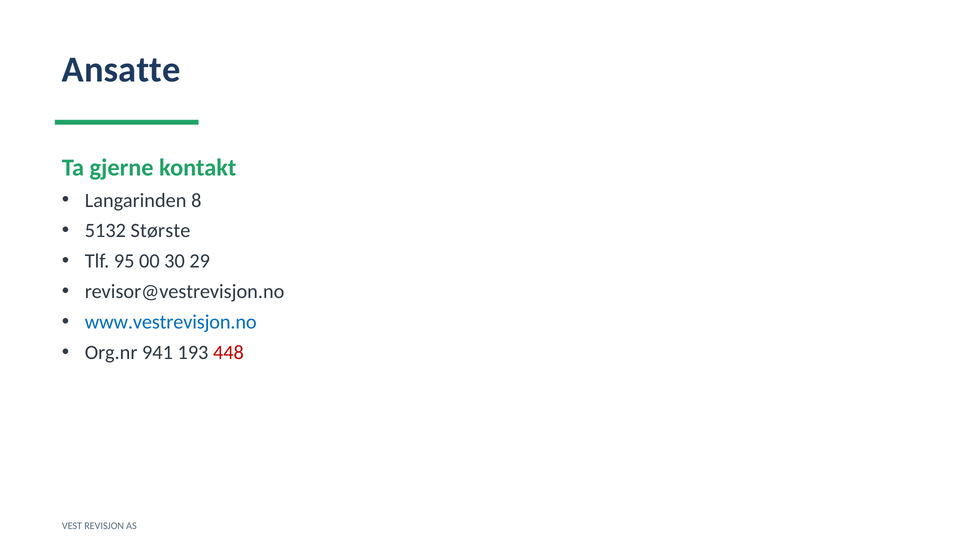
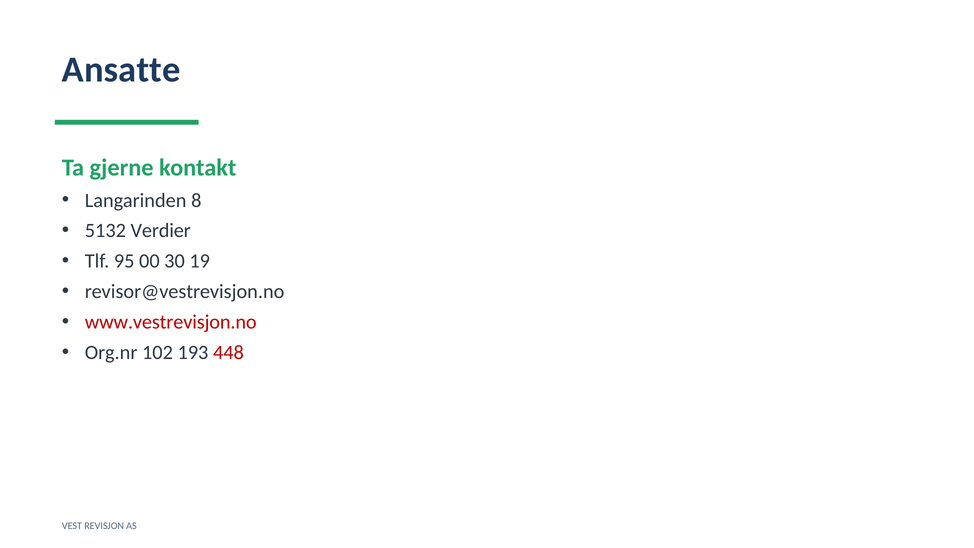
Største: Største -> Verdier
29: 29 -> 19
www.vestrevisjon.no colour: blue -> red
941: 941 -> 102
